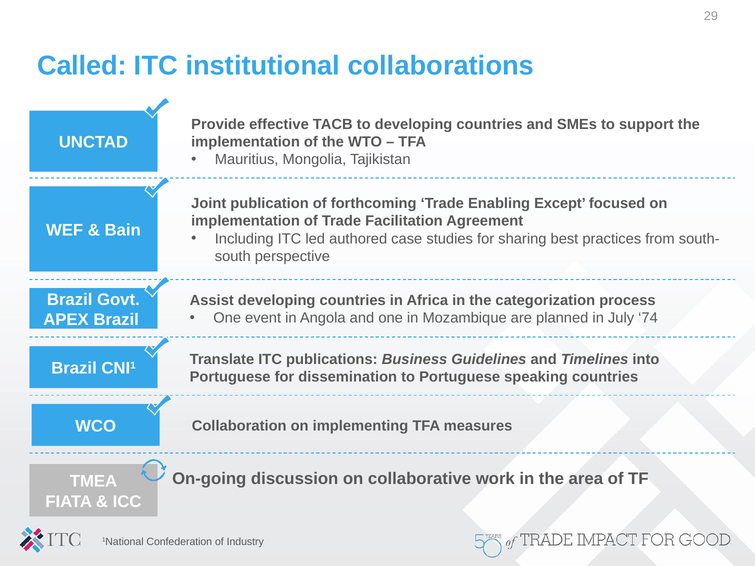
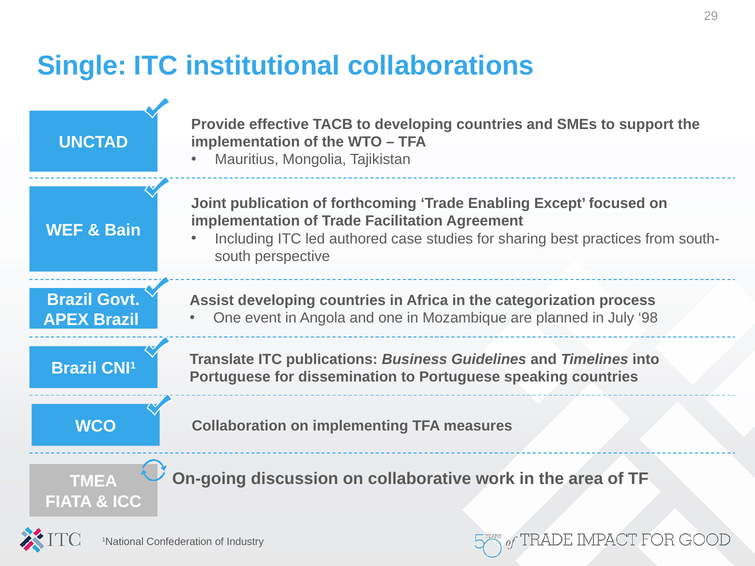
Called: Called -> Single
74: 74 -> 98
